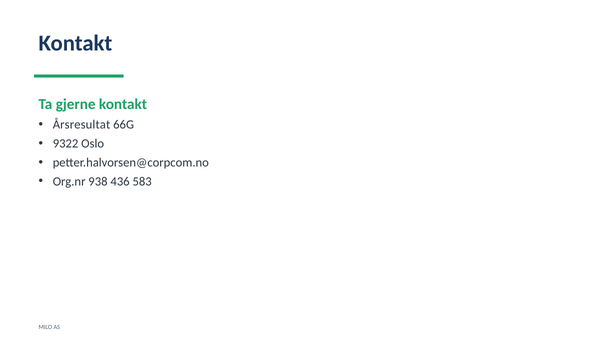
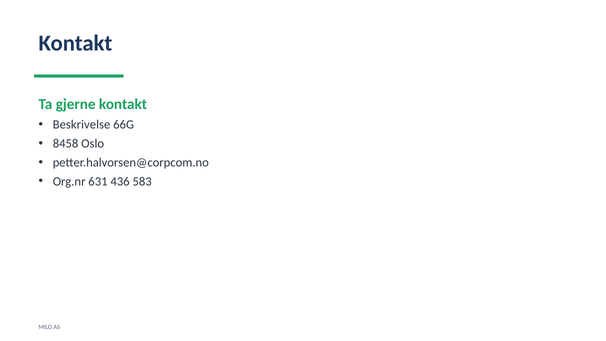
Årsresultat: Årsresultat -> Beskrivelse
9322: 9322 -> 8458
938: 938 -> 631
